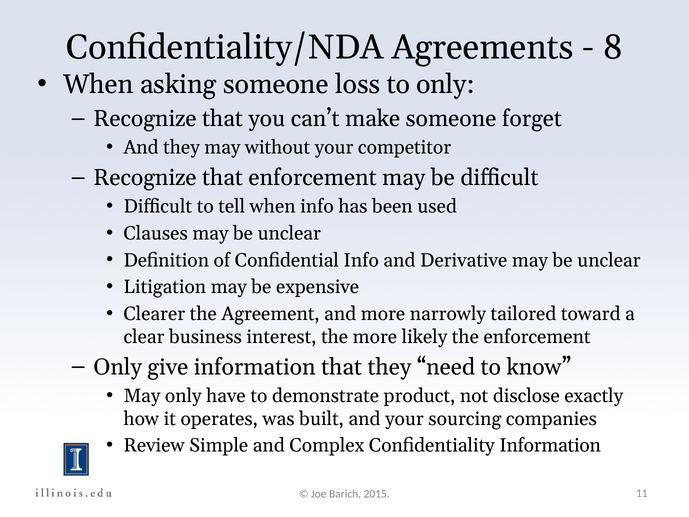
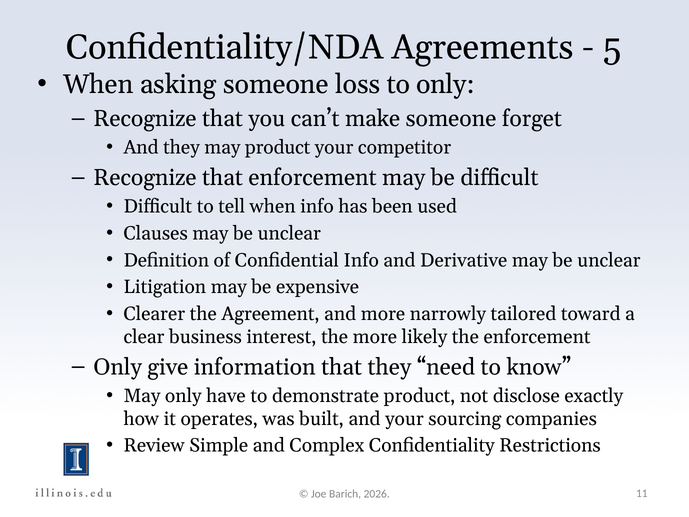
8: 8 -> 5
may without: without -> product
Confidentiality Information: Information -> Restrictions
2015: 2015 -> 2026
